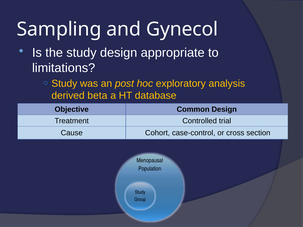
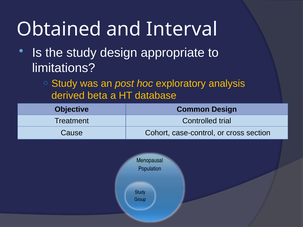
Sampling: Sampling -> Obtained
Gynecol: Gynecol -> Interval
